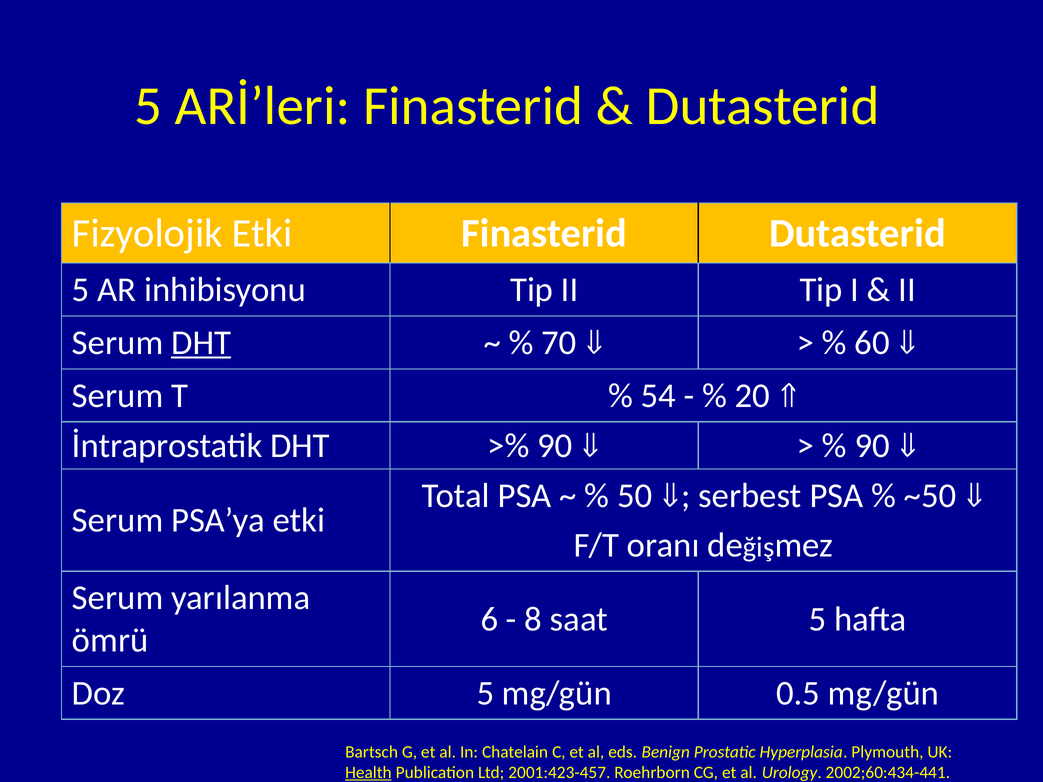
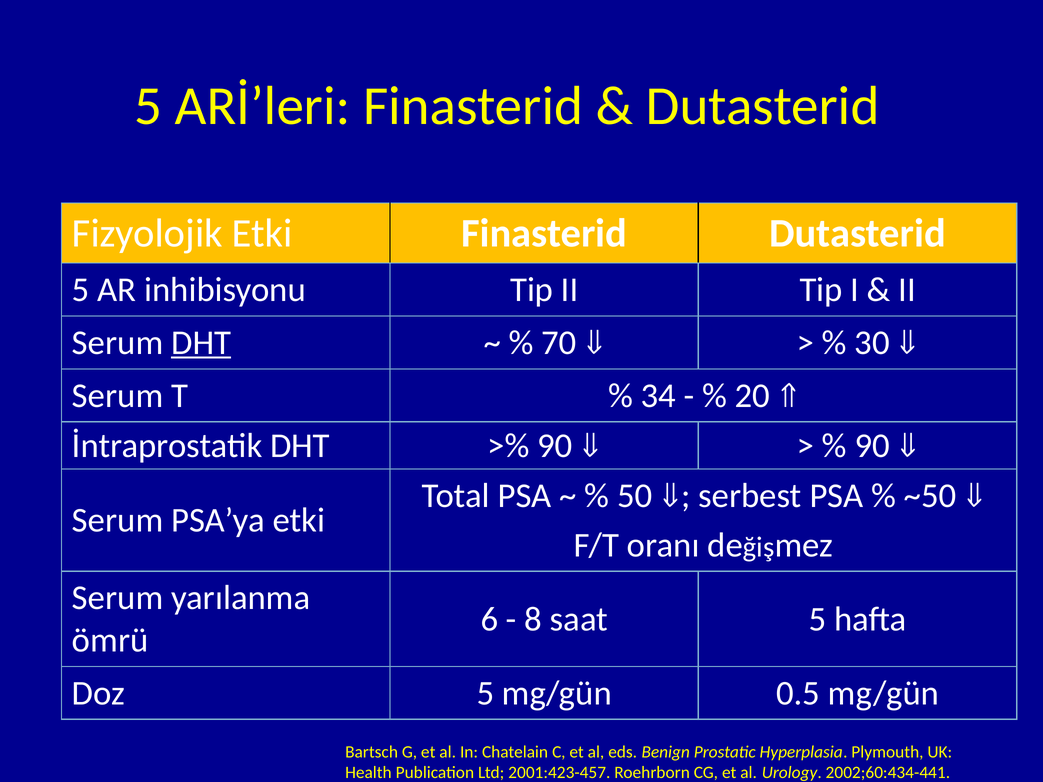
60: 60 -> 30
54: 54 -> 34
Health underline: present -> none
